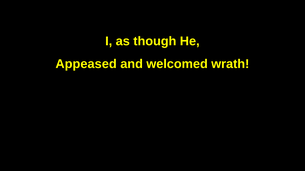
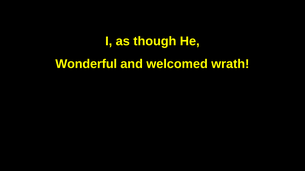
Appeased: Appeased -> Wonderful
